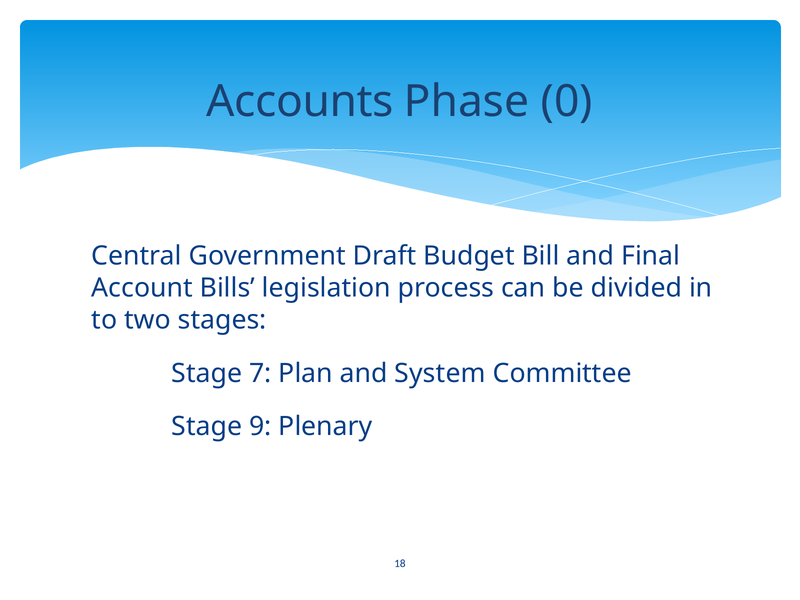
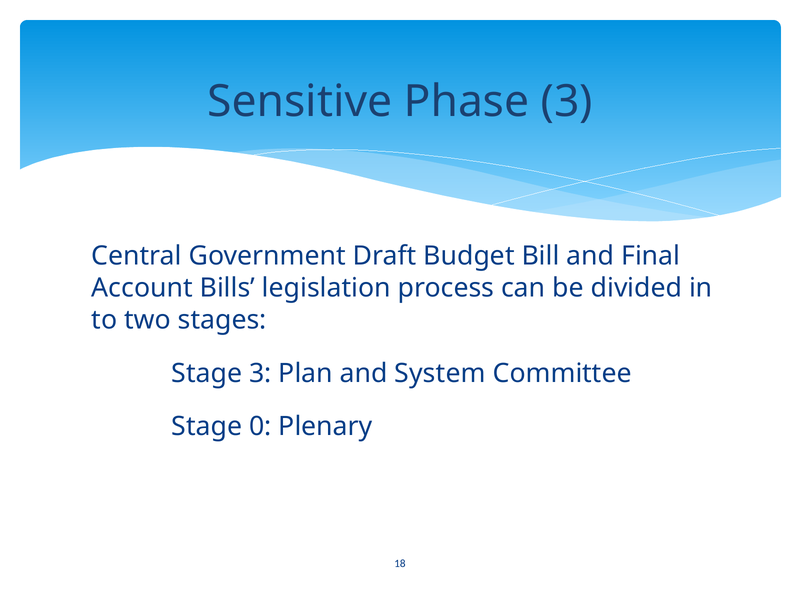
Accounts: Accounts -> Sensitive
Phase 0: 0 -> 3
Stage 7: 7 -> 3
9: 9 -> 0
